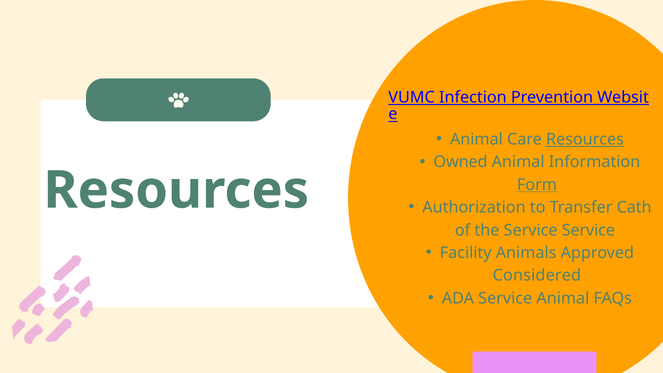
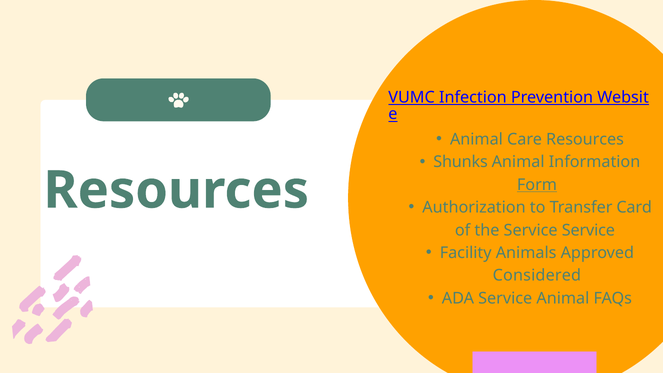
Resources at (585, 139) underline: present -> none
Owned: Owned -> Shunks
Cath: Cath -> Card
